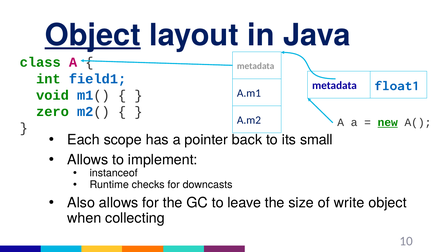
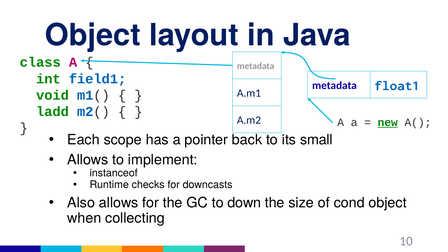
Object at (93, 35) underline: present -> none
zero: zero -> ladd
leave: leave -> down
write: write -> cond
